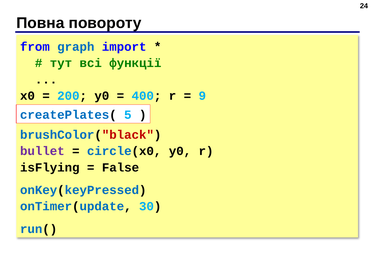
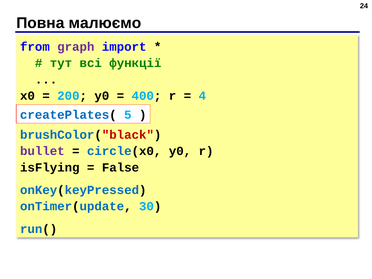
повороту: повороту -> малюємо
graph colour: blue -> purple
9: 9 -> 4
